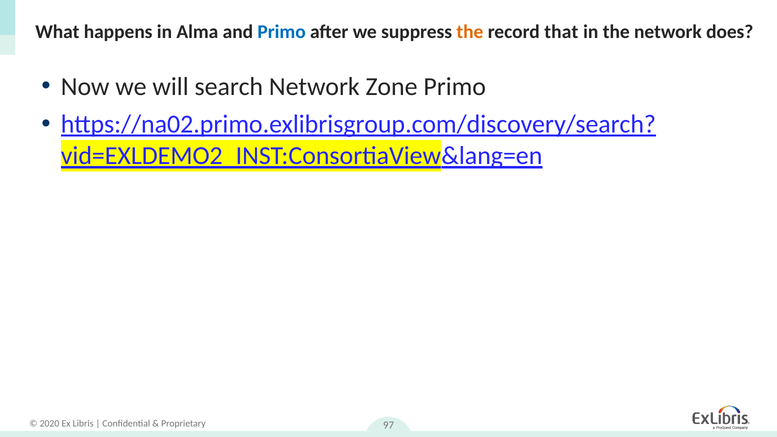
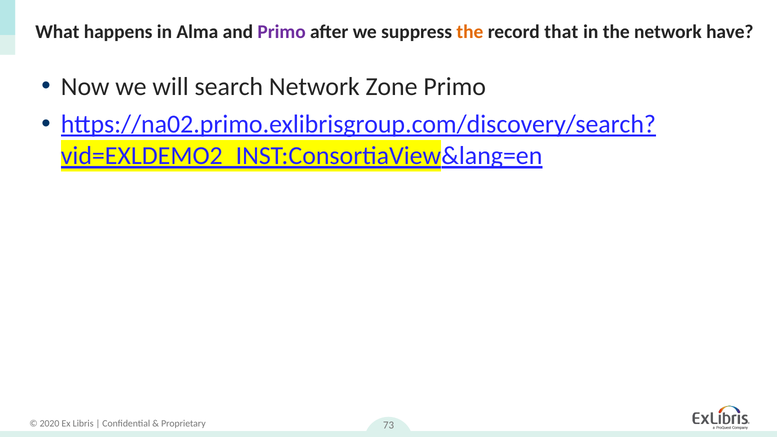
Primo at (282, 32) colour: blue -> purple
does: does -> have
97: 97 -> 73
